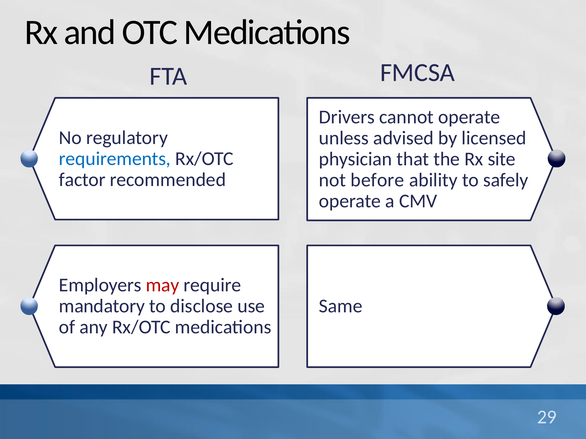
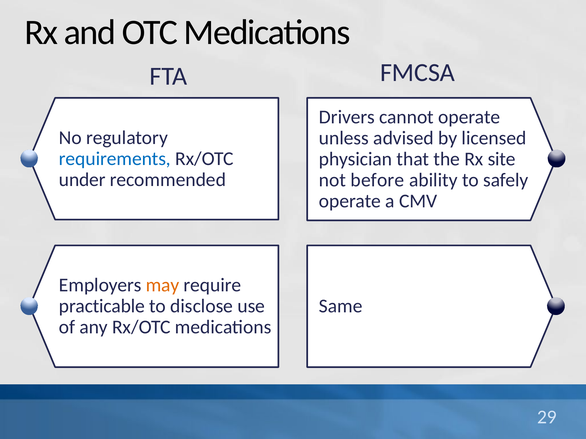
factor: factor -> under
may colour: red -> orange
mandatory: mandatory -> practicable
